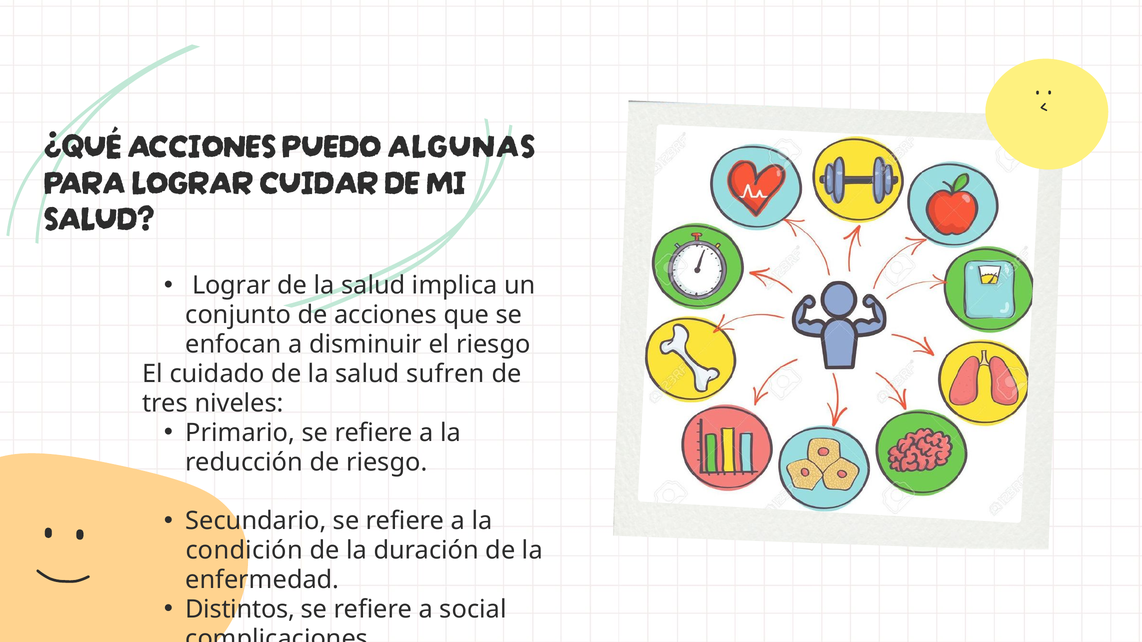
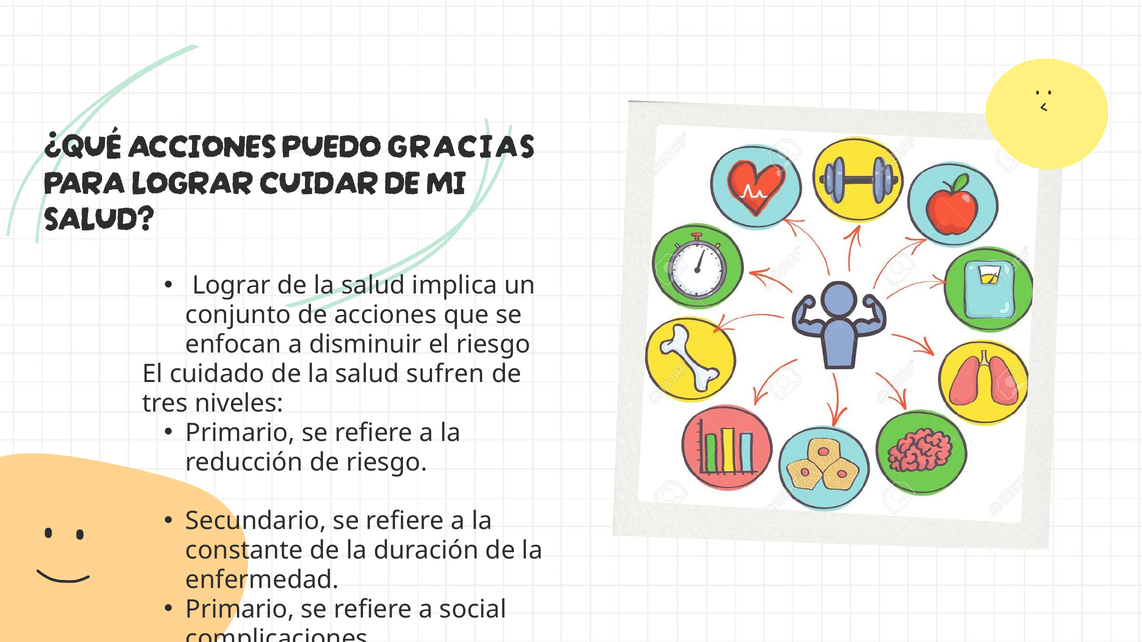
ALGUNAS: ALGUNAS -> GRACIAS
condición: condición -> constante
Distintos at (240, 610): Distintos -> Primario
